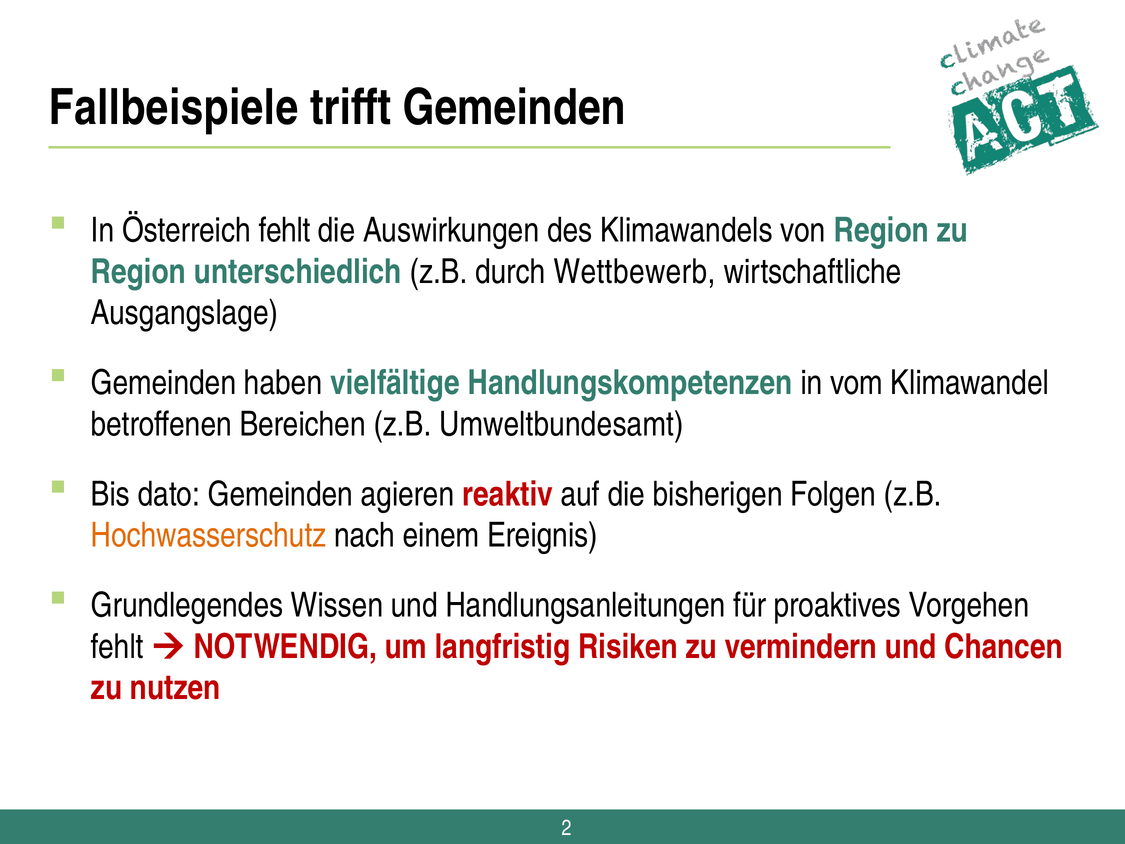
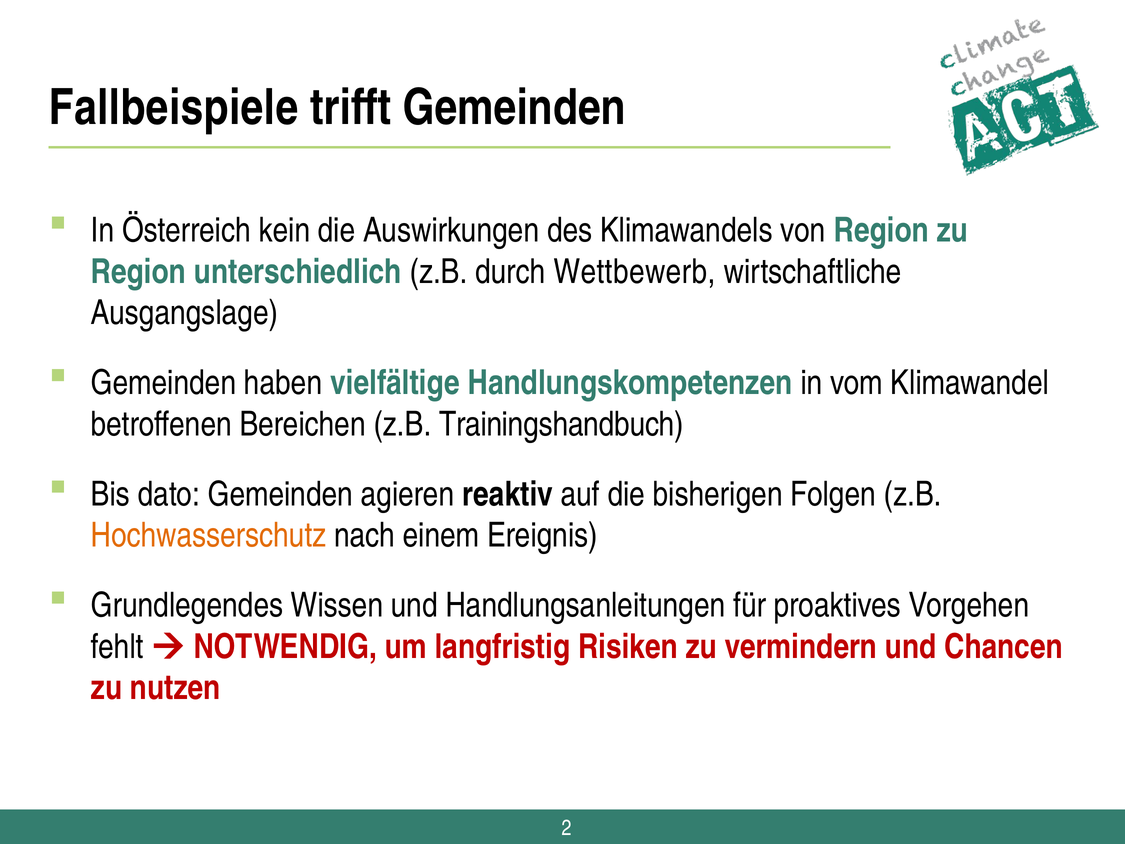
Österreich fehlt: fehlt -> kein
Umweltbundesamt: Umweltbundesamt -> Trainingshandbuch
reaktiv colour: red -> black
